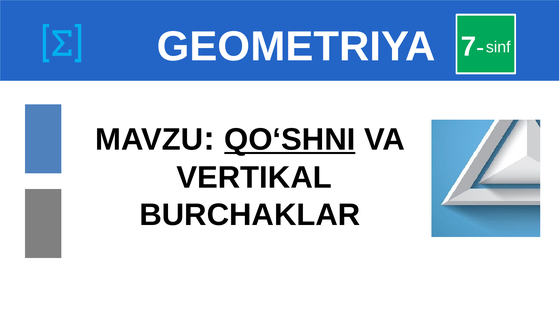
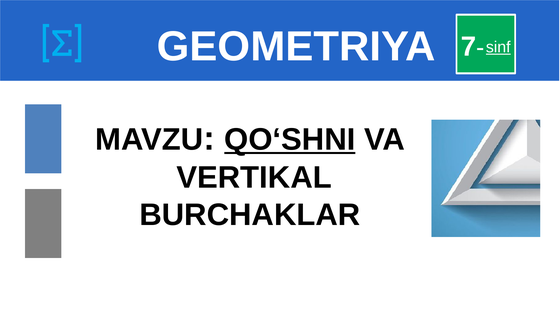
sinf underline: none -> present
